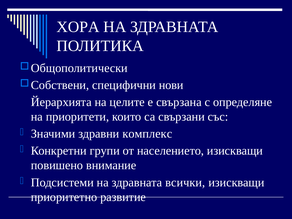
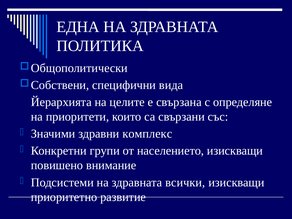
ХОРА: ХОРА -> ЕДНА
нови: нови -> вида
